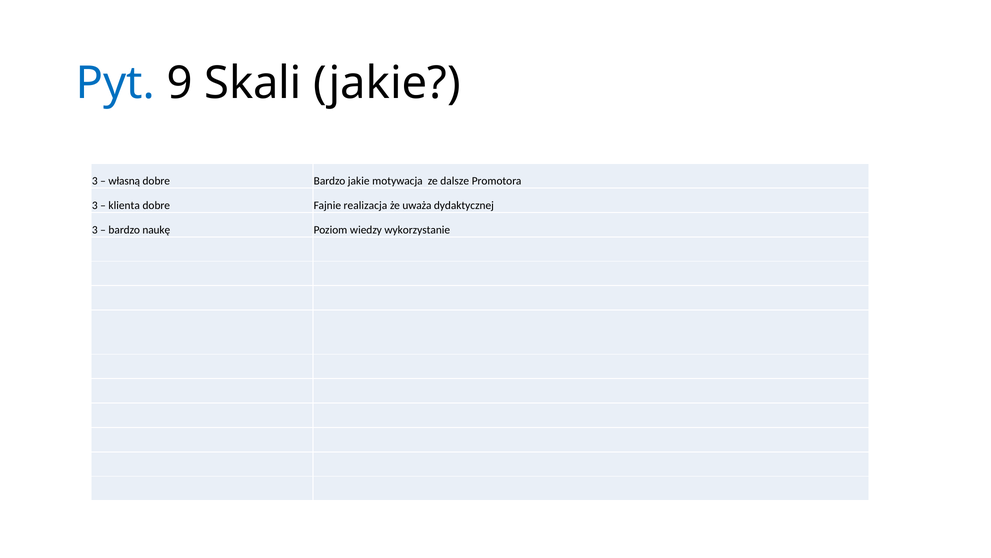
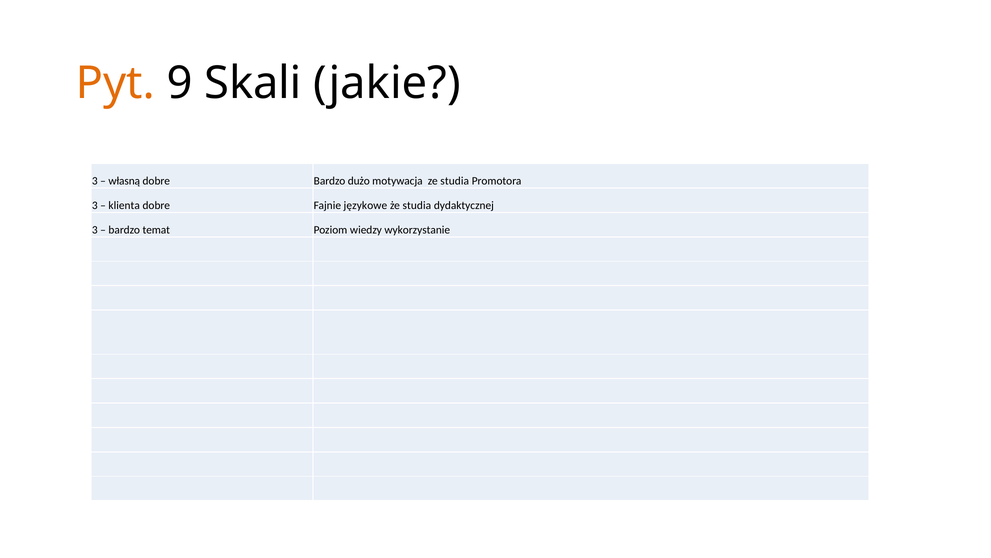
Pyt colour: blue -> orange
Bardzo jakie: jakie -> dużo
ze dalsze: dalsze -> studia
realizacja: realizacja -> językowe
że uważa: uważa -> studia
naukę: naukę -> temat
